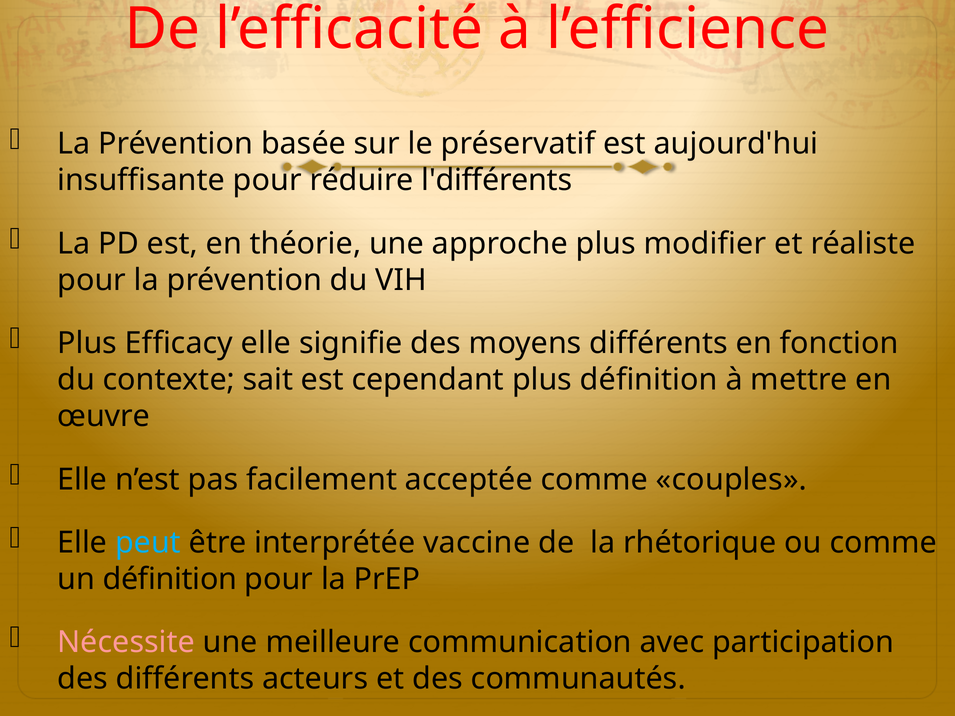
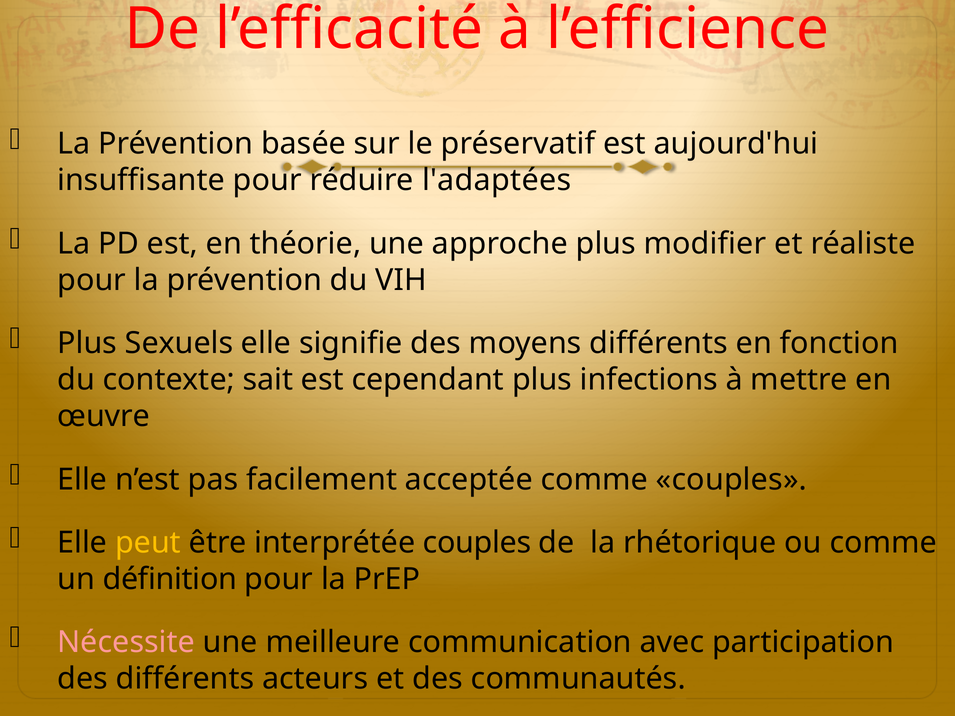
l'différents: l'différents -> l'adaptées
Efficacy: Efficacy -> Sexuels
plus définition: définition -> infections
peut colour: light blue -> yellow
interprétée vaccine: vaccine -> couples
